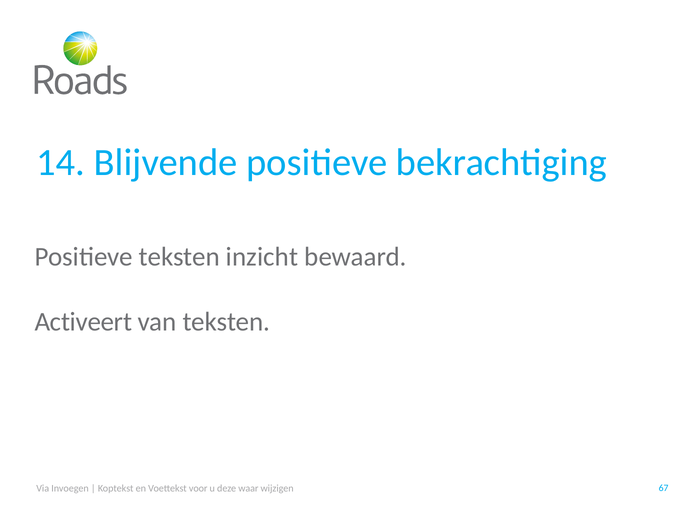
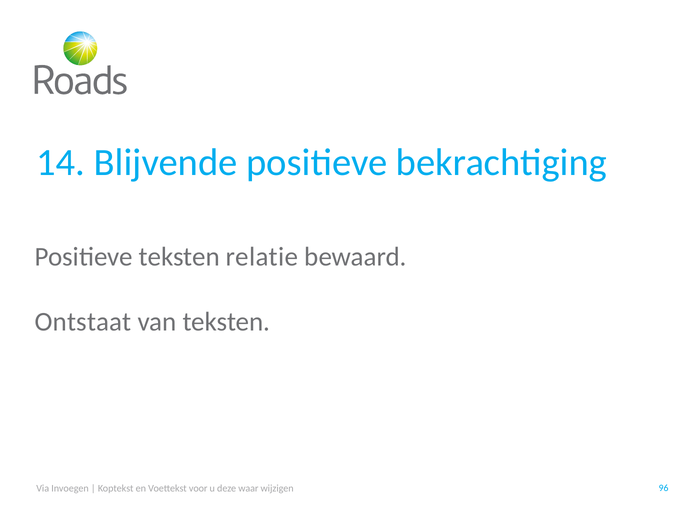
inzicht: inzicht -> relatie
Activeert: Activeert -> Ontstaat
67: 67 -> 96
